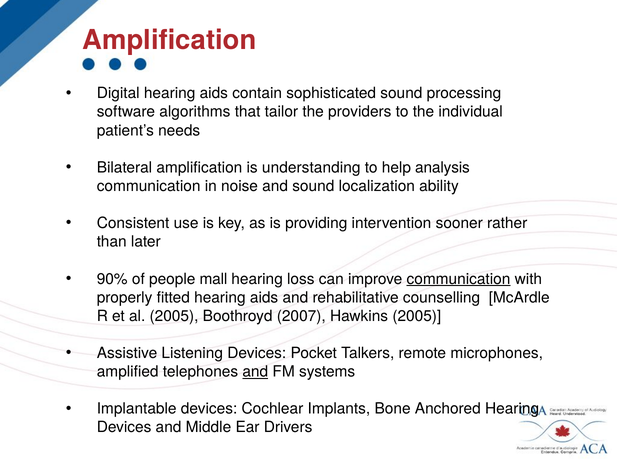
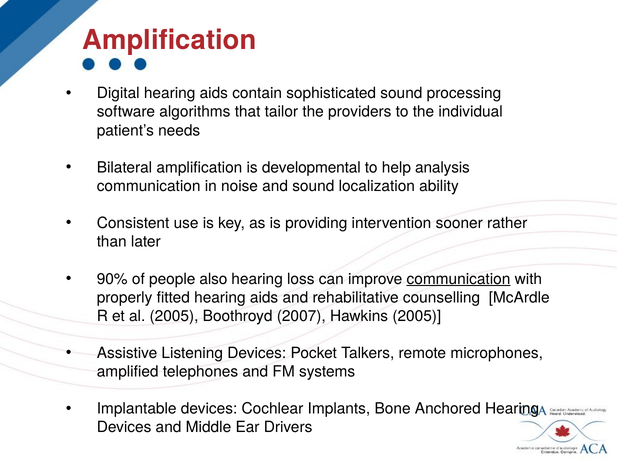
understanding: understanding -> developmental
mall: mall -> also
and at (255, 371) underline: present -> none
